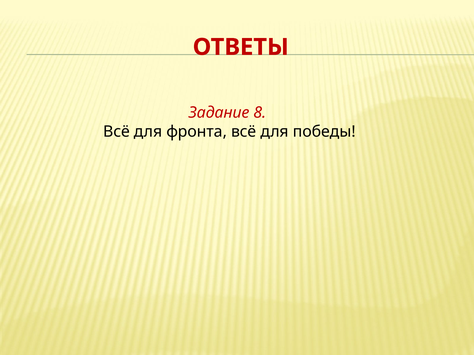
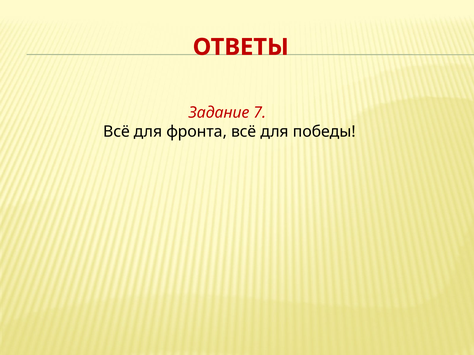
8: 8 -> 7
